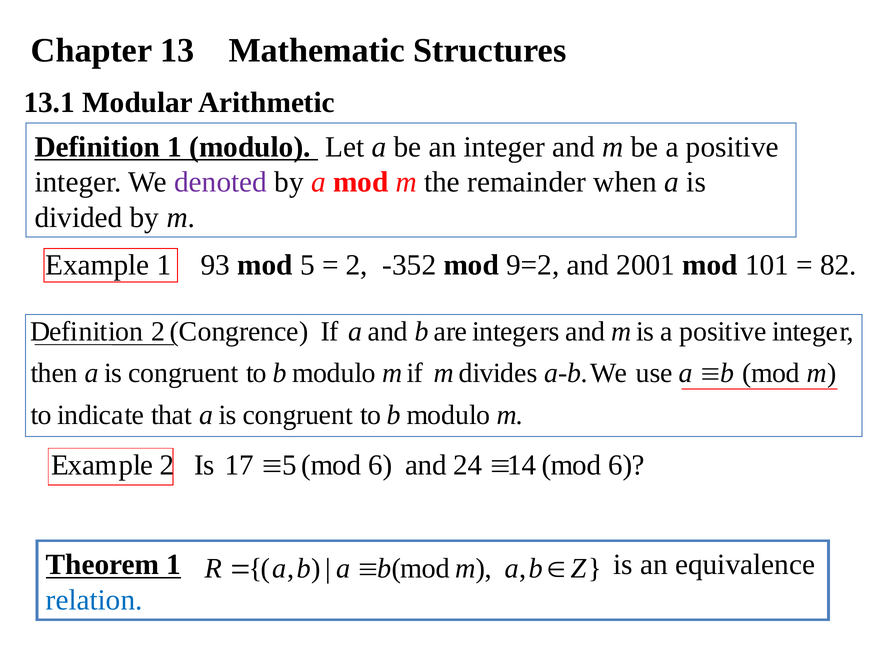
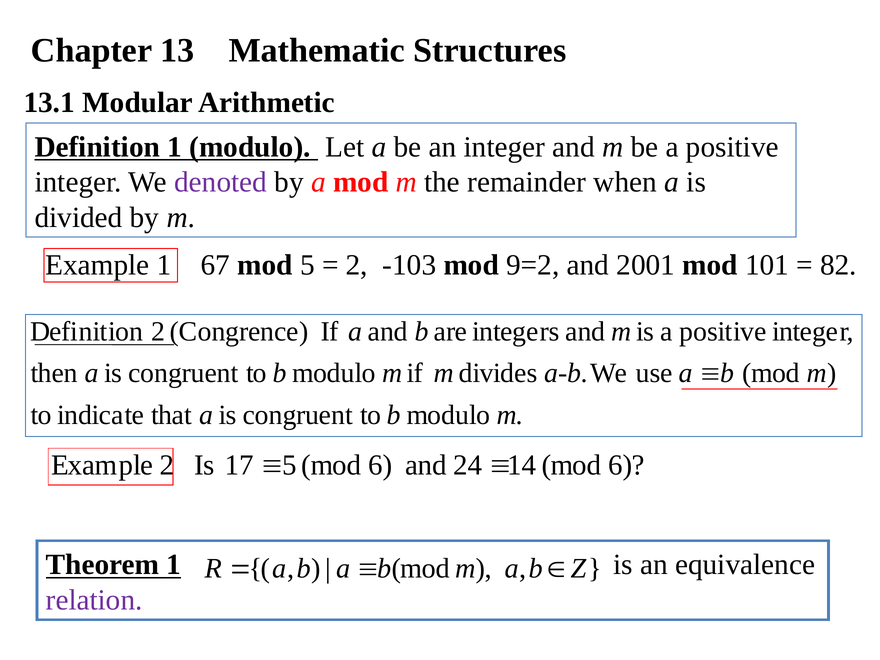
93: 93 -> 67
-352: -352 -> -103
relation colour: blue -> purple
